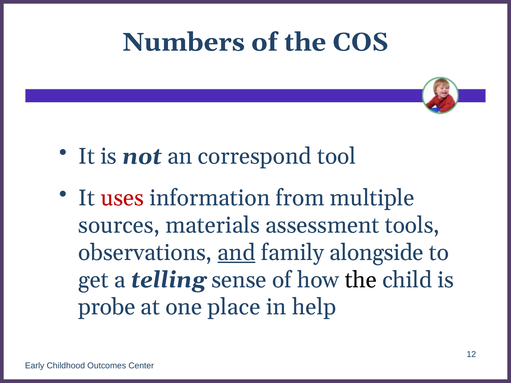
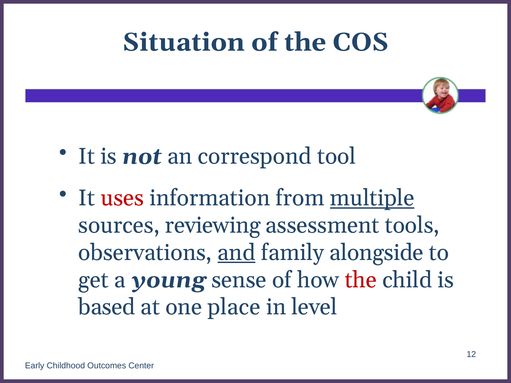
Numbers: Numbers -> Situation
multiple underline: none -> present
materials: materials -> reviewing
telling: telling -> young
the at (361, 280) colour: black -> red
probe: probe -> based
help: help -> level
